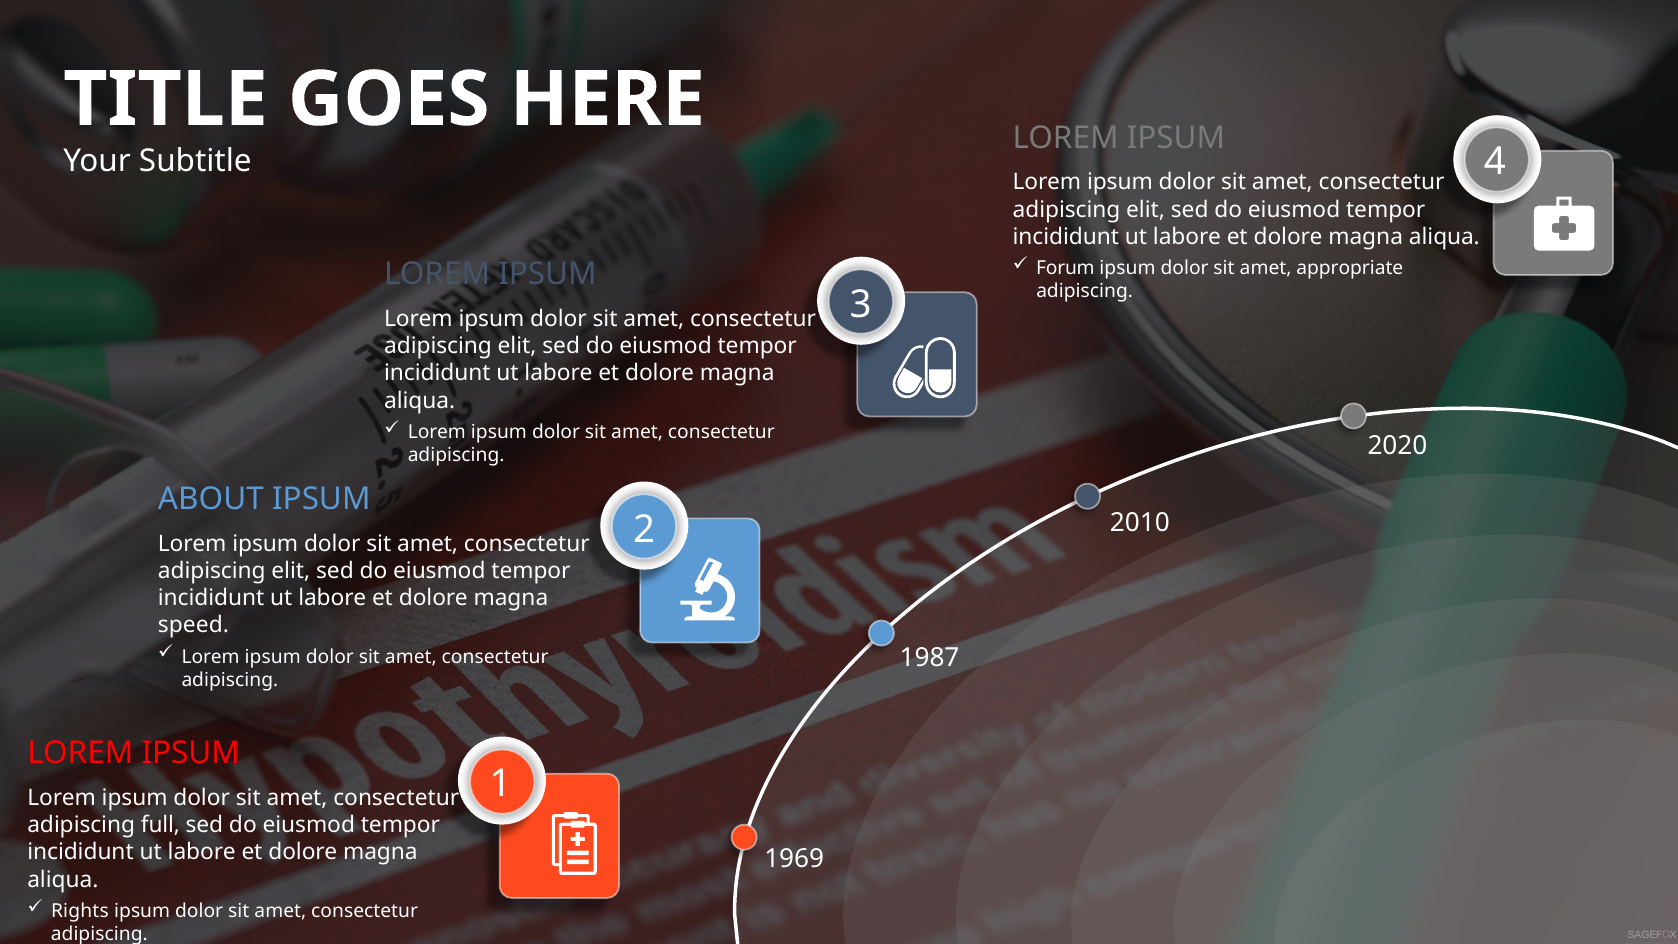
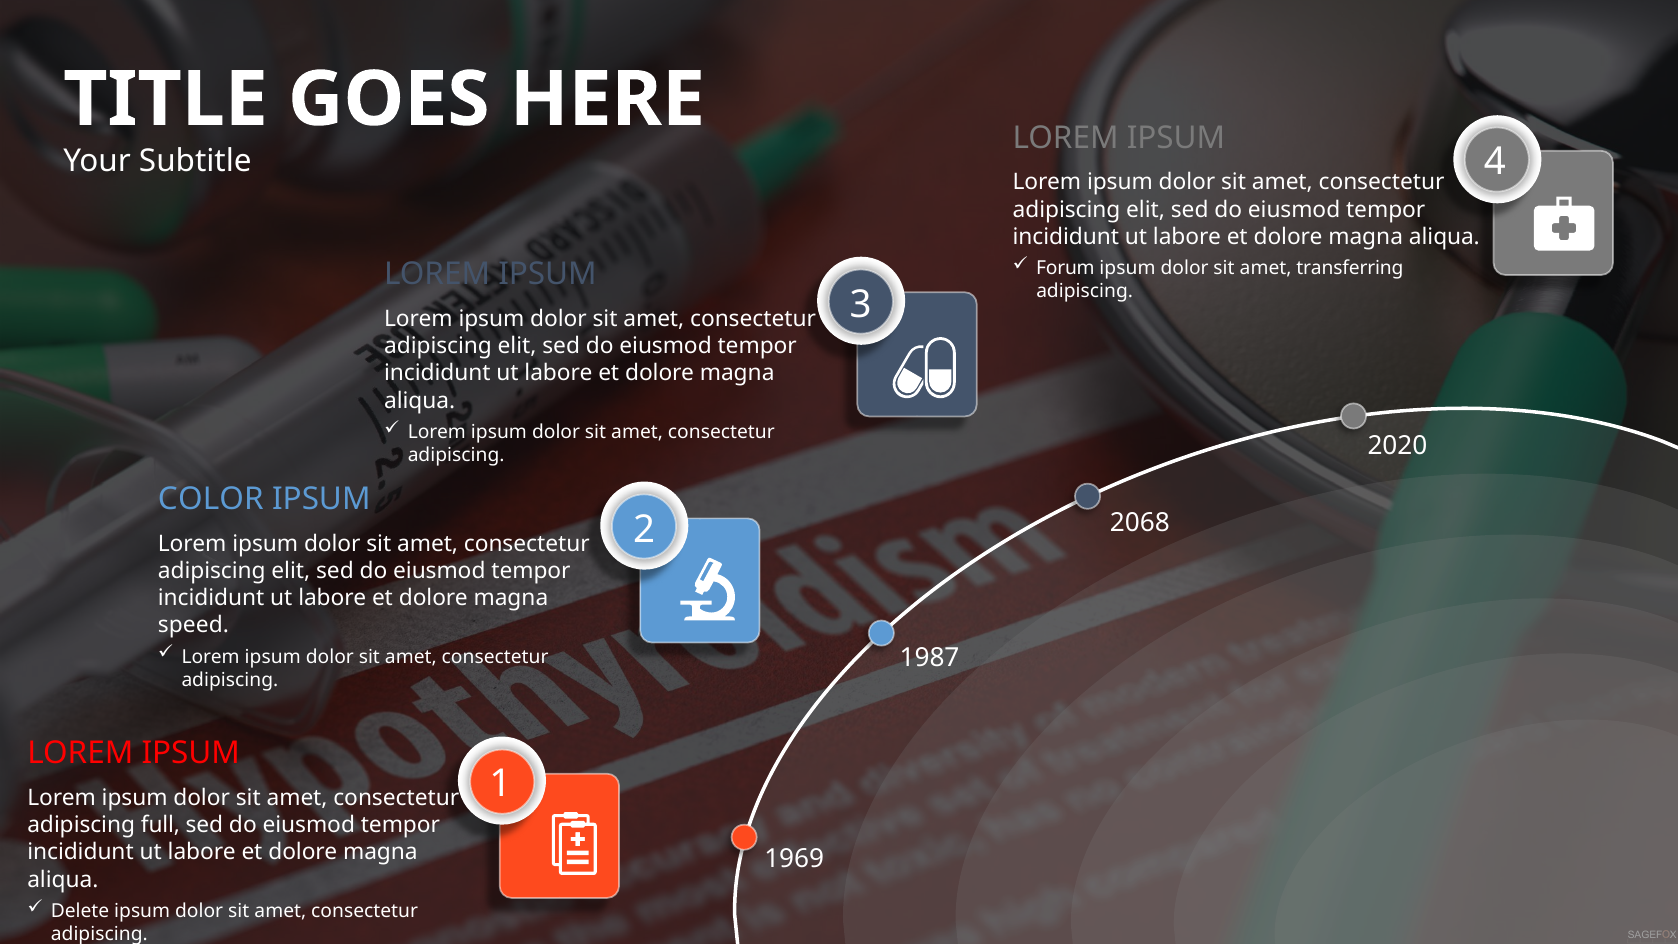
appropriate: appropriate -> transferring
ABOUT: ABOUT -> COLOR
2010: 2010 -> 2068
Rights: Rights -> Delete
